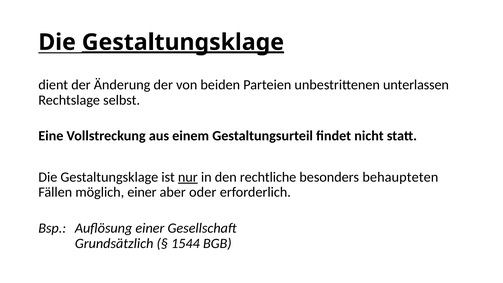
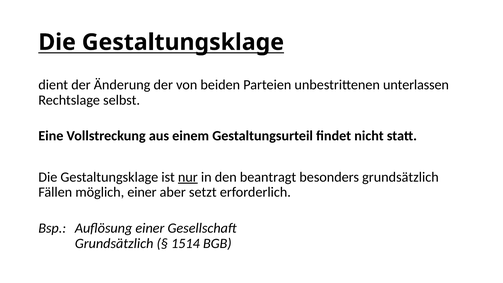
Gestaltungsklage at (183, 42) underline: present -> none
rechtliche: rechtliche -> beantragt
besonders behaupteten: behaupteten -> grundsätzlich
oder: oder -> setzt
1544: 1544 -> 1514
